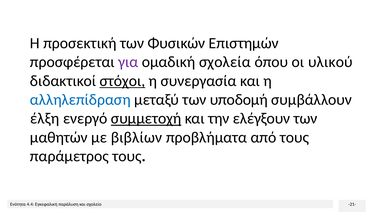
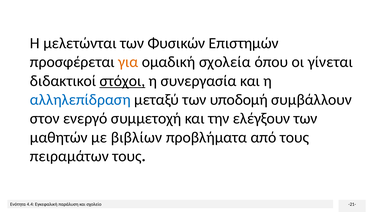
προσεκτική: προσεκτική -> μελετώνται
για colour: purple -> orange
υλικού: υλικού -> γίνεται
έλξη: έλξη -> στον
συμμετοχή underline: present -> none
παράμετρος: παράμετρος -> πειραμάτων
